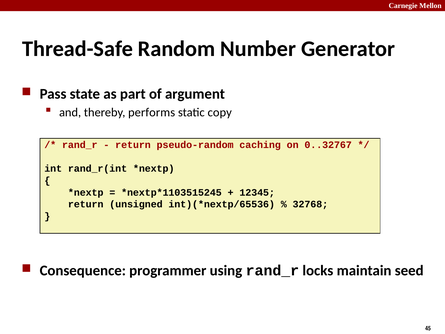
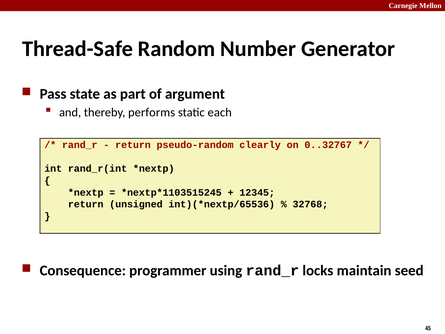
copy: copy -> each
caching: caching -> clearly
